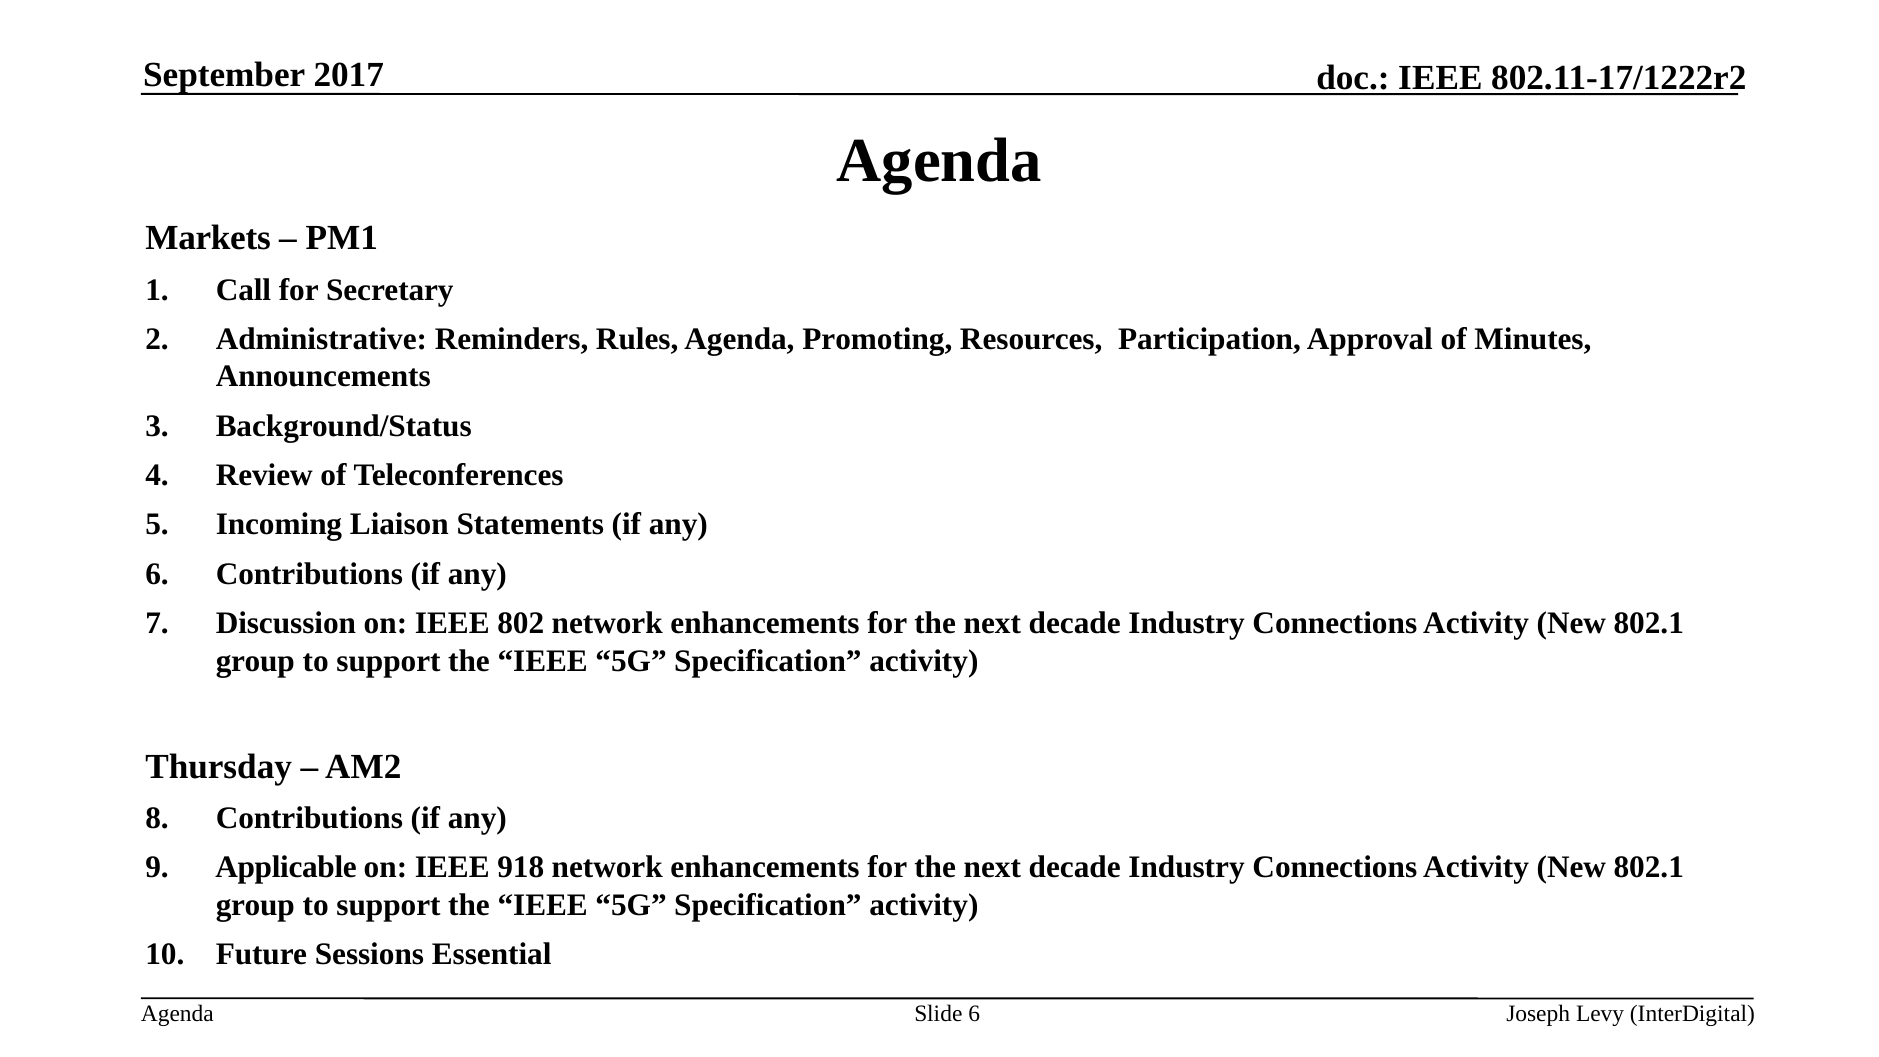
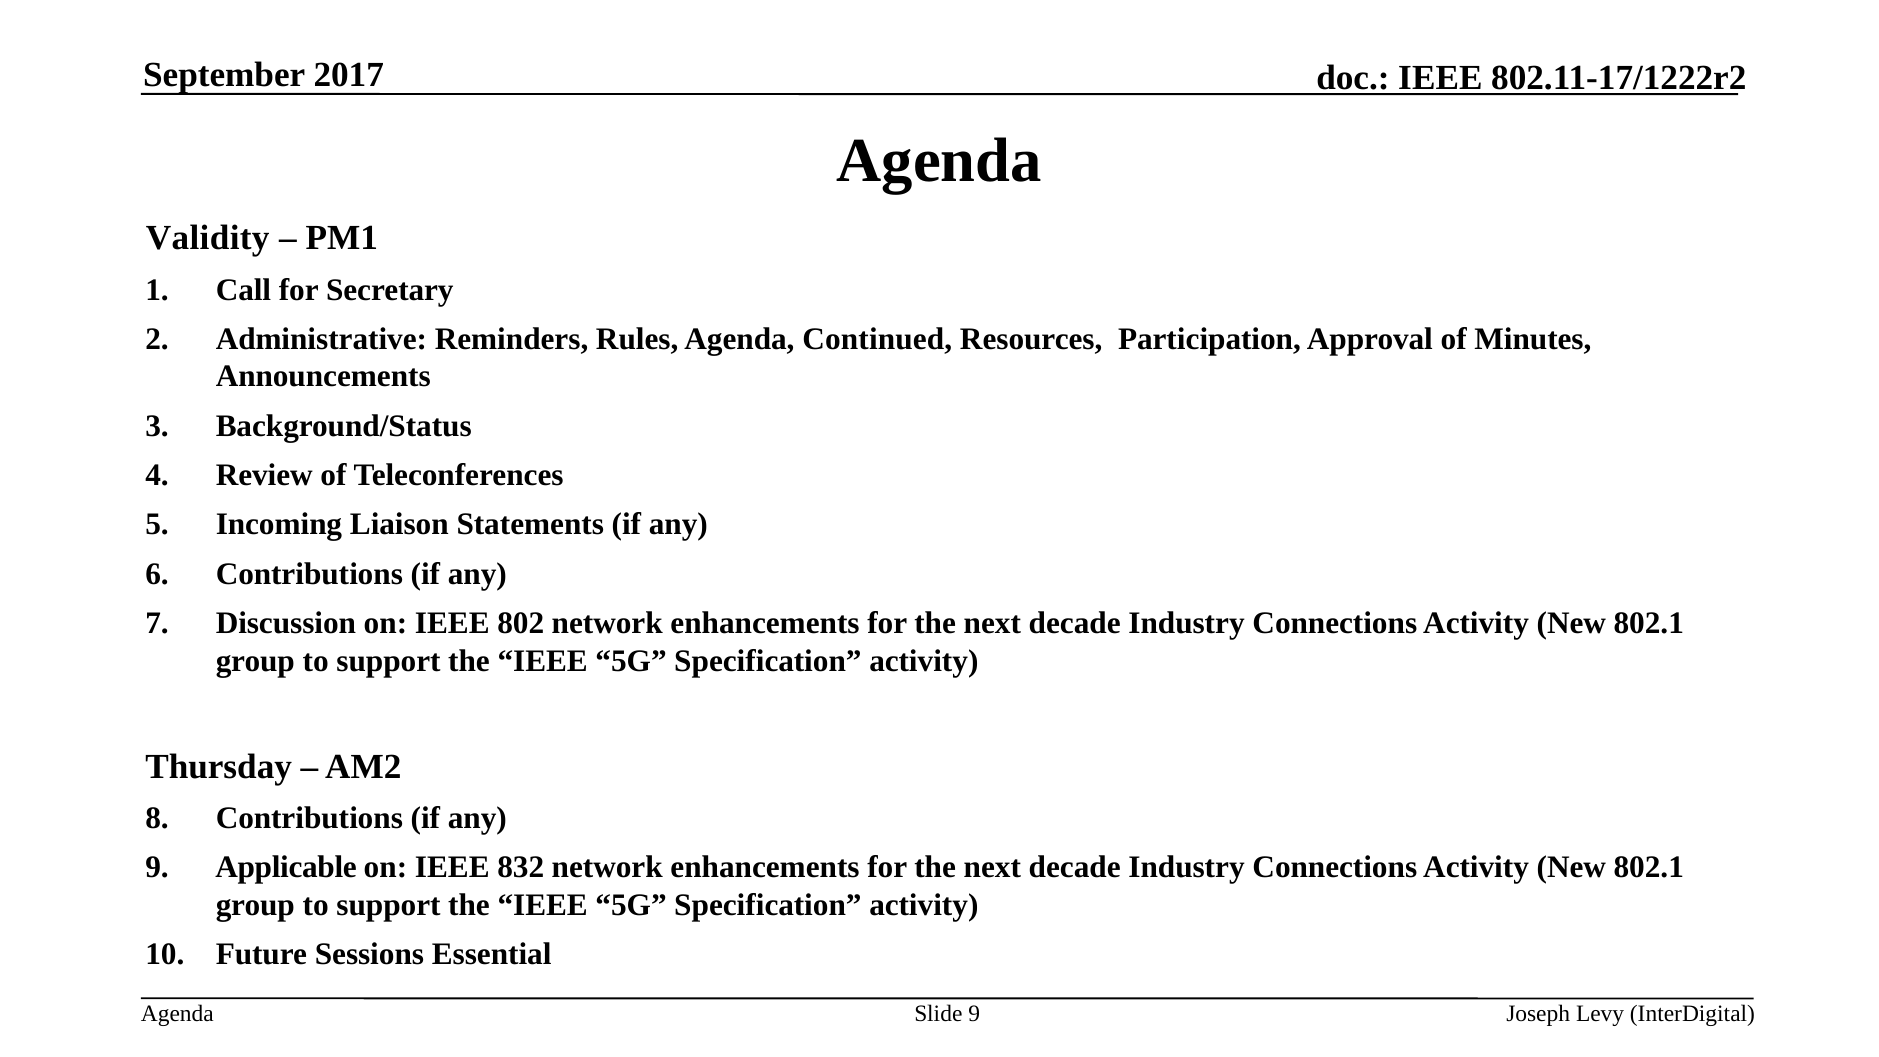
Markets: Markets -> Validity
Promoting: Promoting -> Continued
918: 918 -> 832
Slide 6: 6 -> 9
